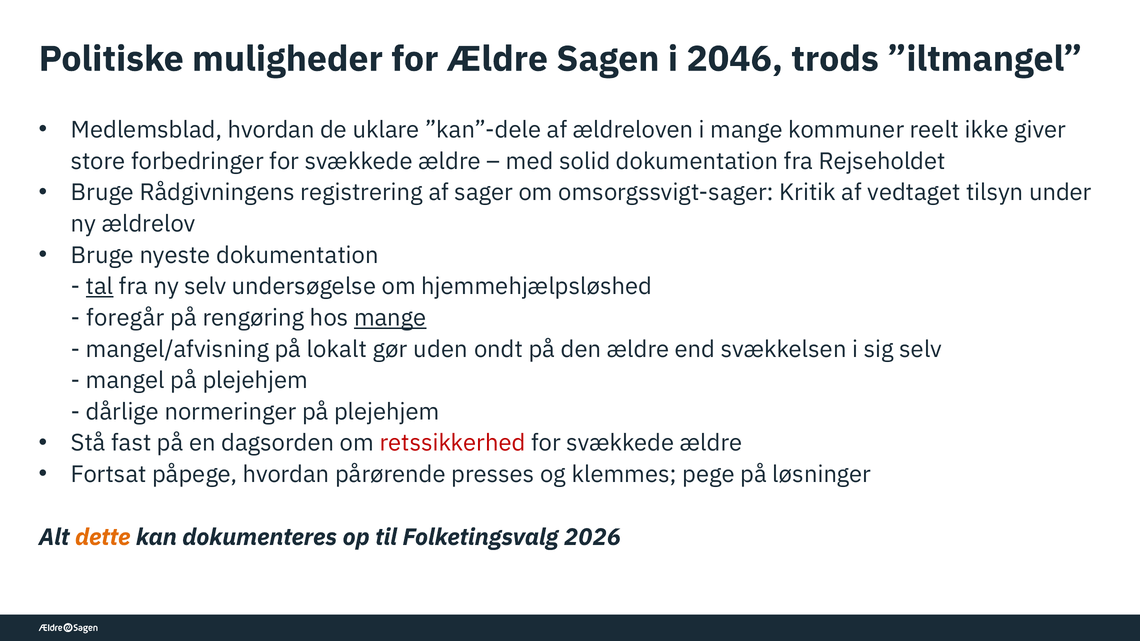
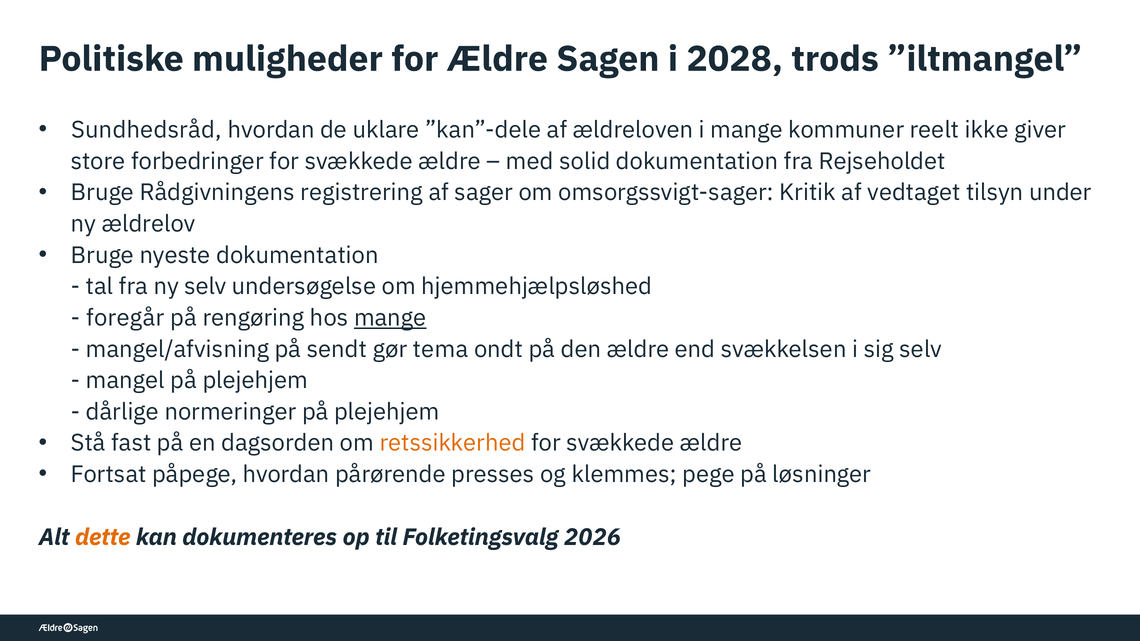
2046: 2046 -> 2028
Medlemsblad: Medlemsblad -> Sundhedsråd
tal underline: present -> none
lokalt: lokalt -> sendt
uden: uden -> tema
retssikkerhed colour: red -> orange
